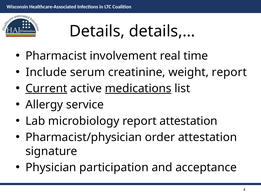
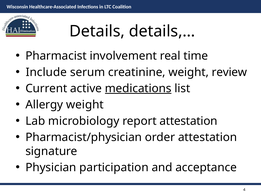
weight report: report -> review
Current underline: present -> none
Allergy service: service -> weight
